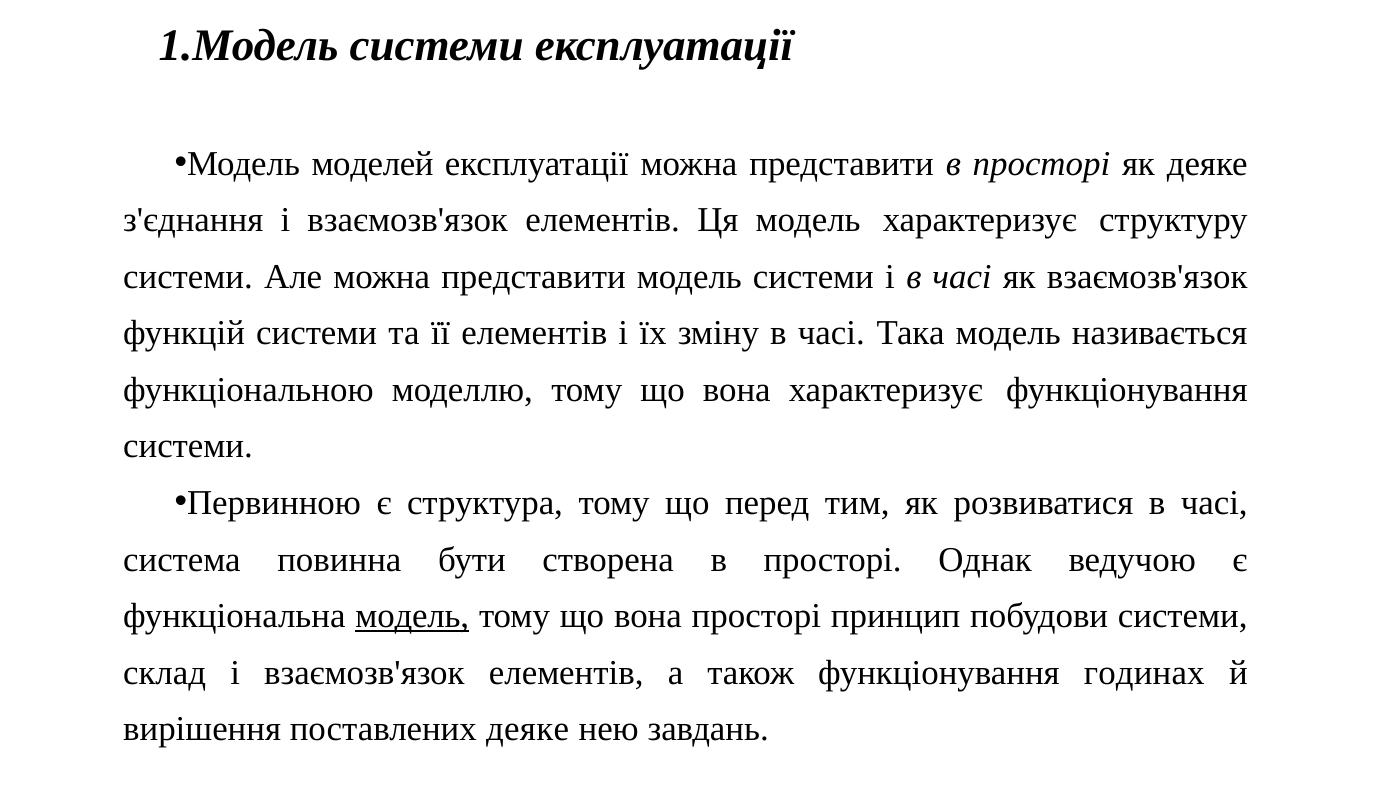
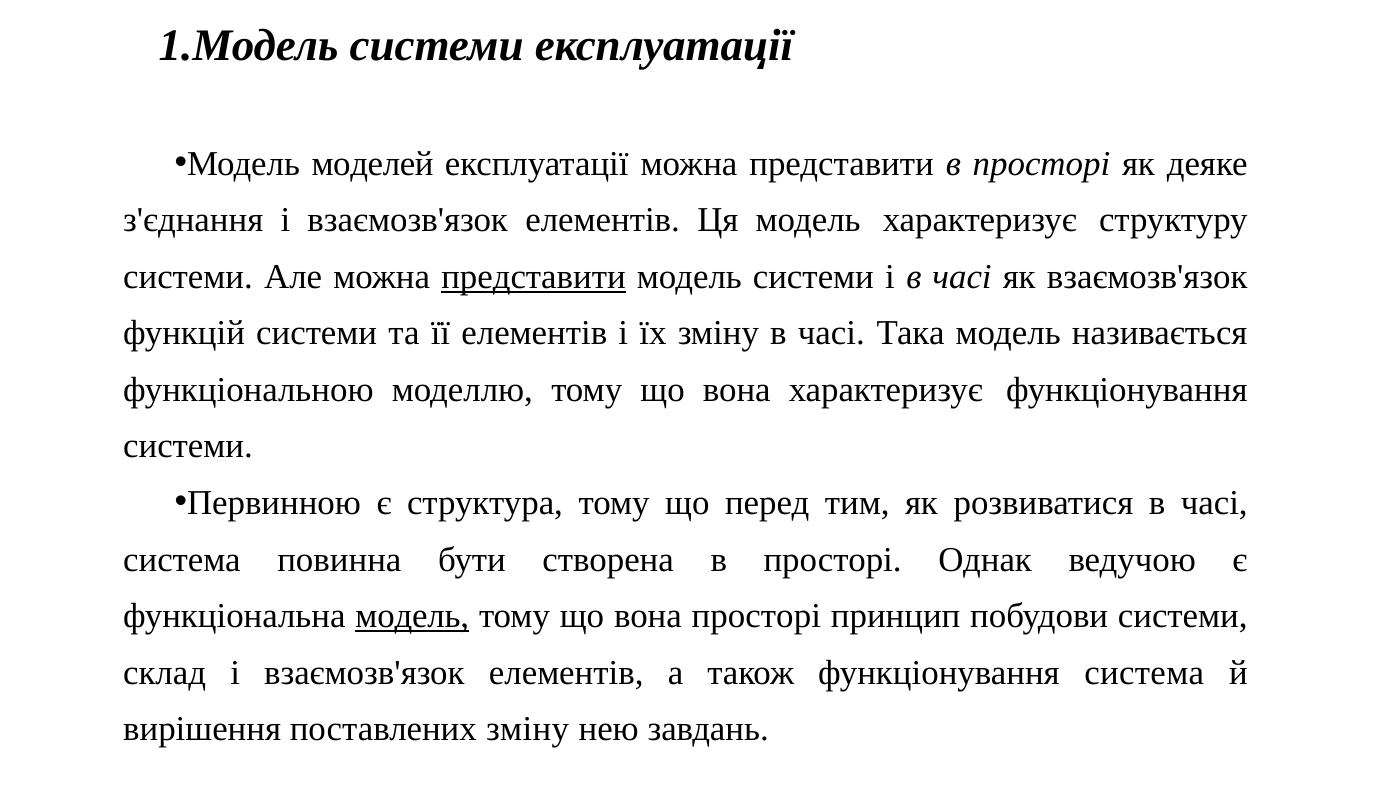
представити at (533, 277) underline: none -> present
функціонування годинах: годинах -> система
поставлених деяке: деяке -> зміну
